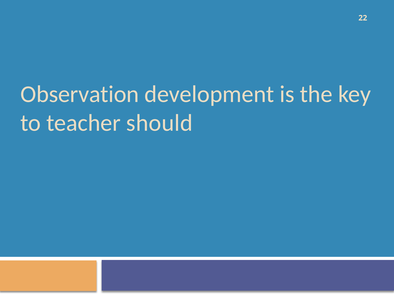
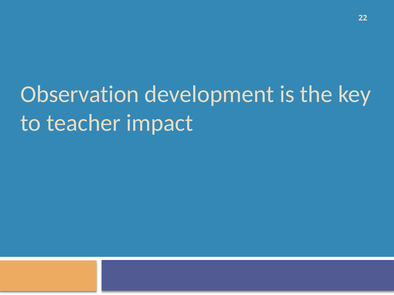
should: should -> impact
